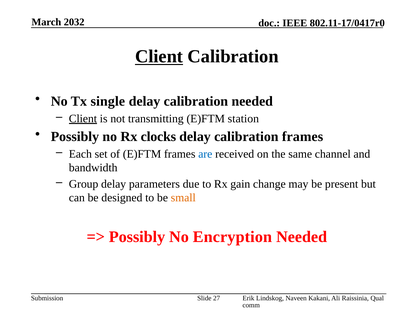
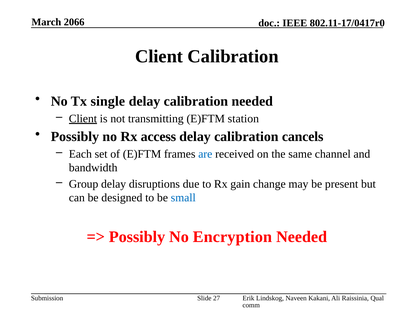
2032: 2032 -> 2066
Client at (159, 56) underline: present -> none
clocks: clocks -> access
calibration frames: frames -> cancels
parameters: parameters -> disruptions
small colour: orange -> blue
